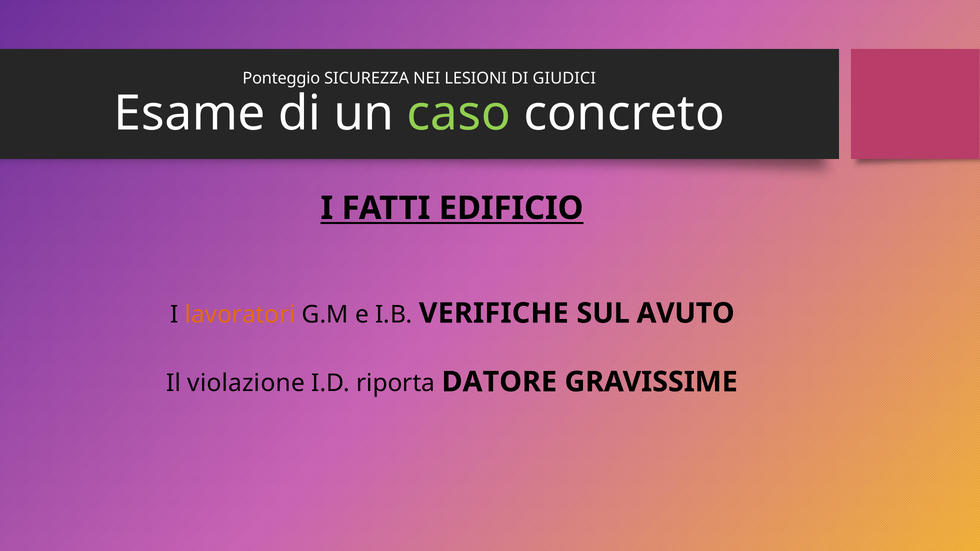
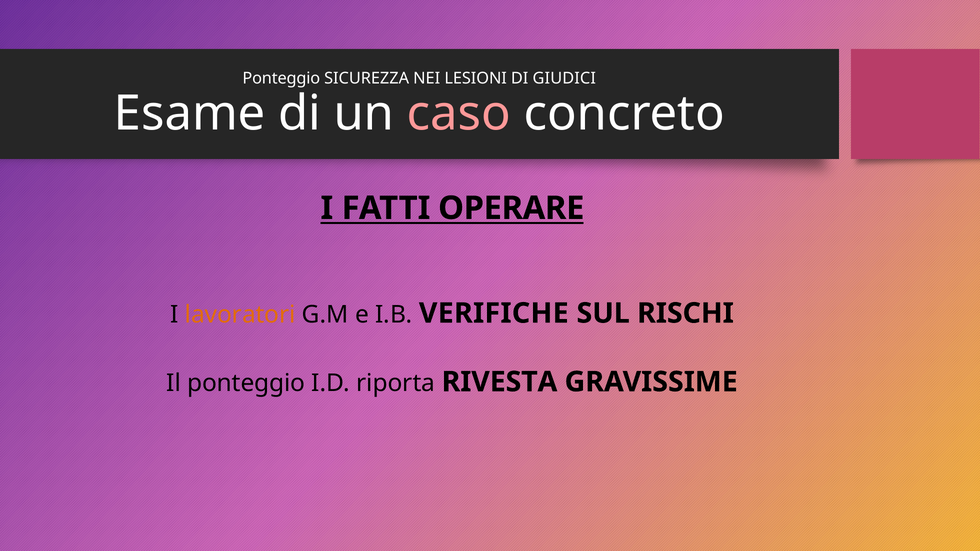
caso colour: light green -> pink
EDIFICIO: EDIFICIO -> OPERARE
AVUTO: AVUTO -> RISCHI
Il violazione: violazione -> ponteggio
DATORE: DATORE -> RIVESTA
